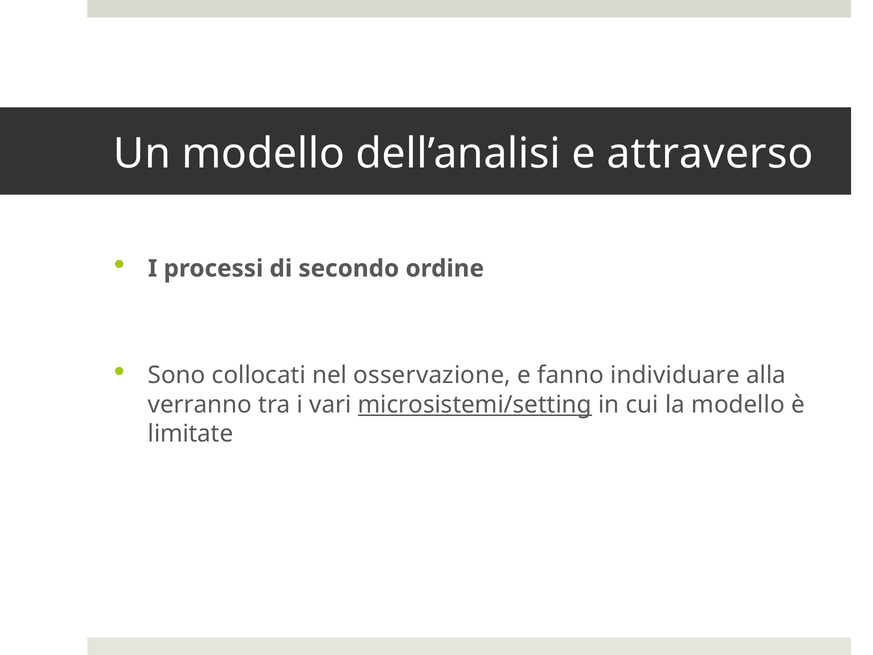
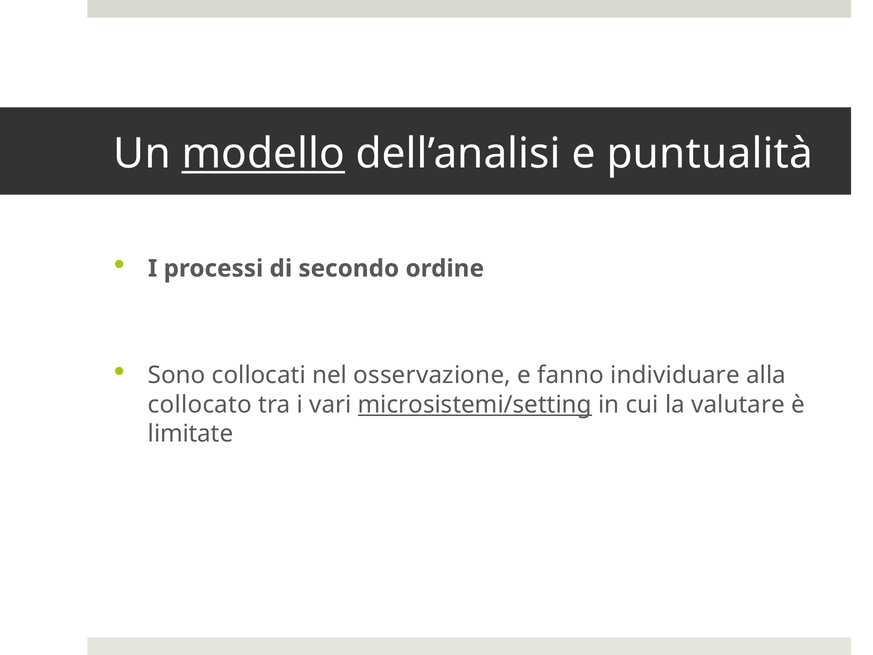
modello at (263, 154) underline: none -> present
attraverso: attraverso -> puntualità
verranno: verranno -> collocato
la modello: modello -> valutare
